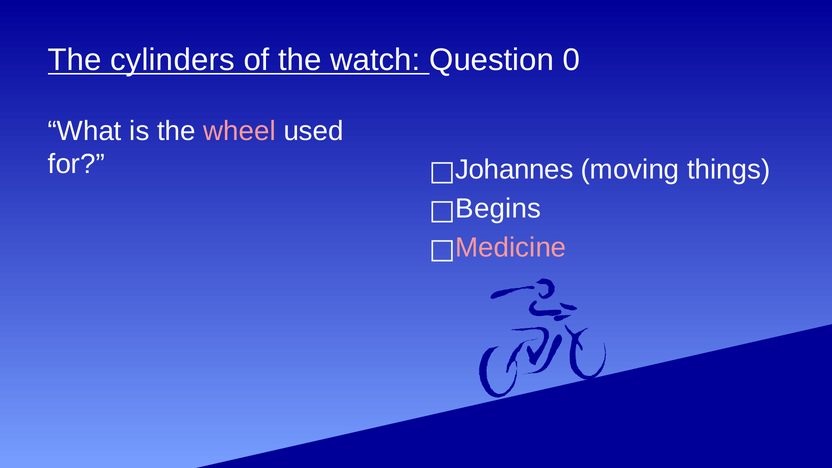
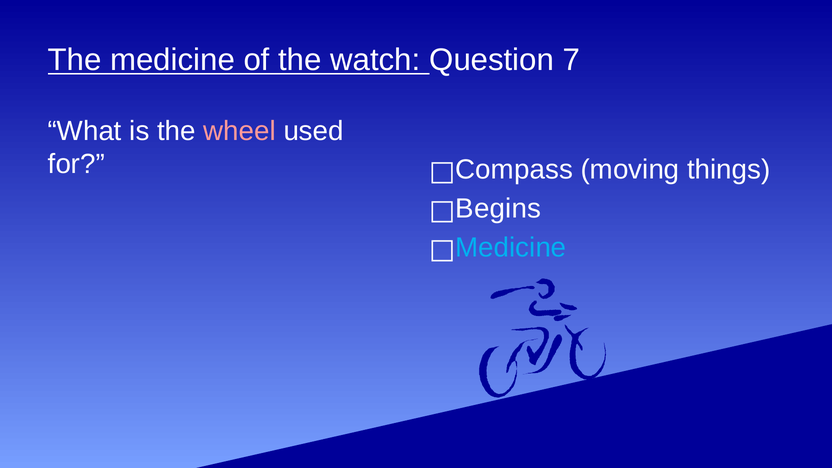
The cylinders: cylinders -> medicine
0: 0 -> 7
Johannes: Johannes -> Compass
Medicine at (511, 247) colour: pink -> light blue
